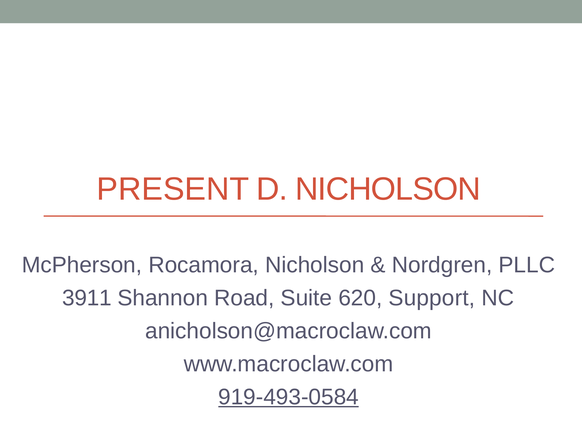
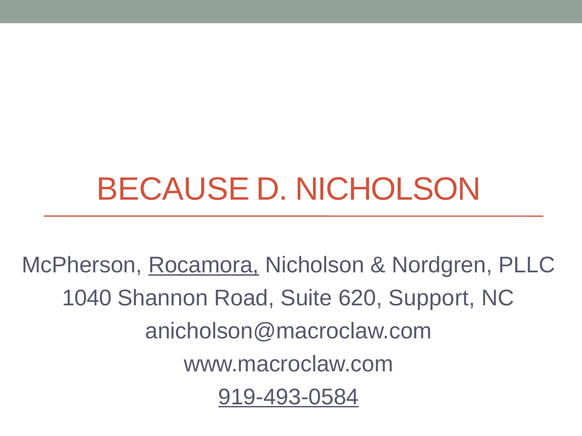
PRESENT: PRESENT -> BECAUSE
Rocamora underline: none -> present
3911: 3911 -> 1040
